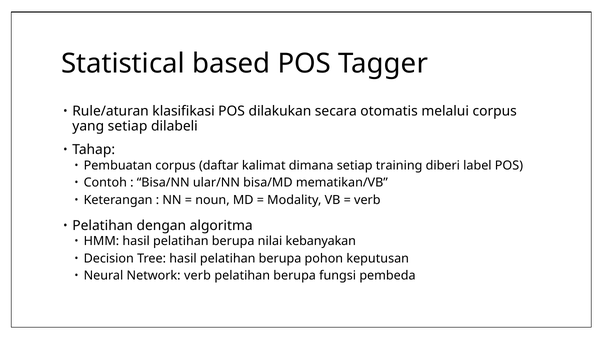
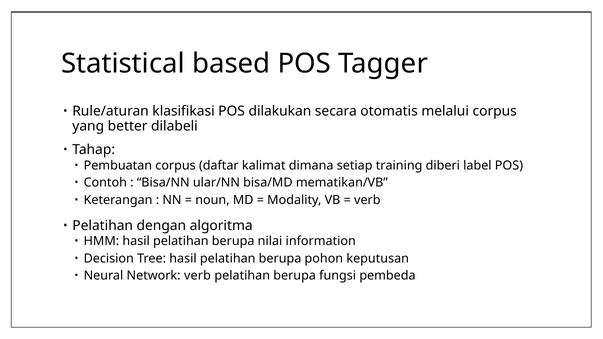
yang setiap: setiap -> better
kebanyakan: kebanyakan -> information
